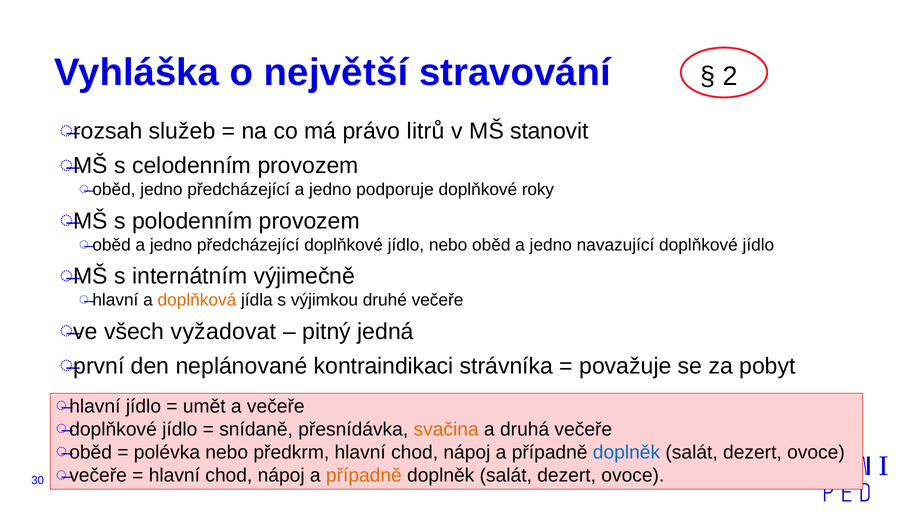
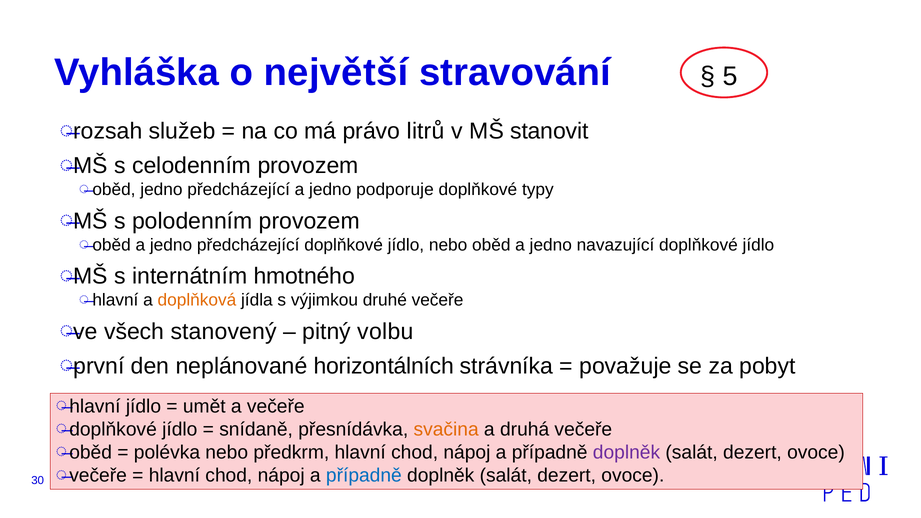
2: 2 -> 5
roky: roky -> typy
výjimečně: výjimečně -> hmotného
vyžadovat: vyžadovat -> stanovený
jedná: jedná -> volbu
kontraindikaci: kontraindikaci -> horizontálních
doplněk at (626, 452) colour: blue -> purple
případně at (364, 475) colour: orange -> blue
